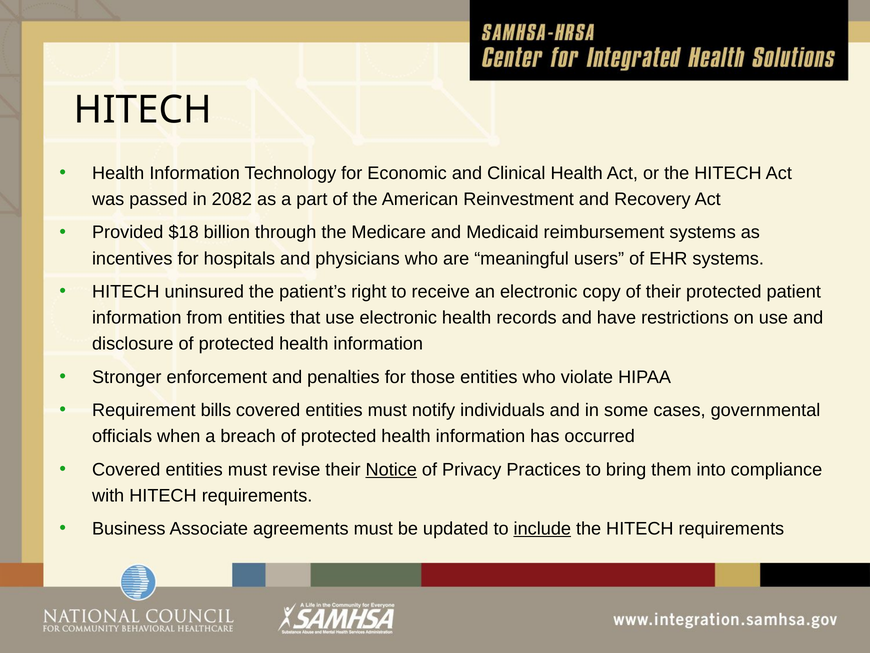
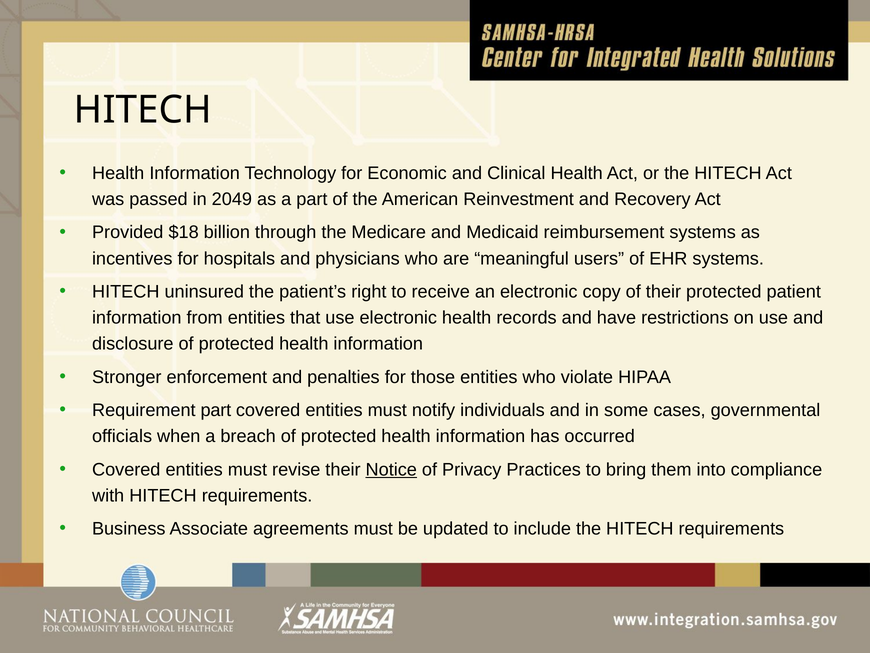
2082: 2082 -> 2049
Requirement bills: bills -> part
include underline: present -> none
